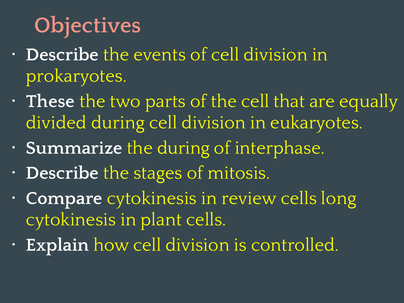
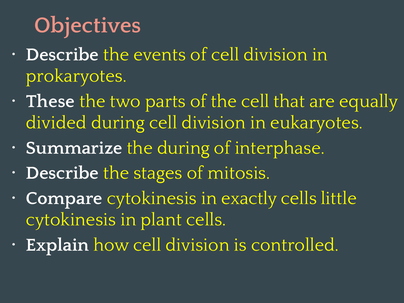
review: review -> exactly
long: long -> little
